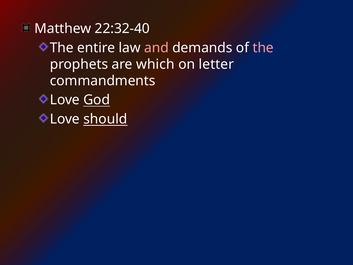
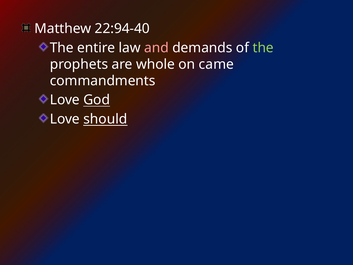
22:32-40: 22:32-40 -> 22:94-40
the at (263, 48) colour: pink -> light green
which: which -> whole
letter: letter -> came
